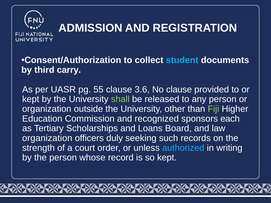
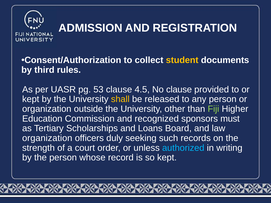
student colour: light blue -> yellow
carry: carry -> rules
55: 55 -> 53
3.6: 3.6 -> 4.5
shall colour: light green -> yellow
each: each -> must
